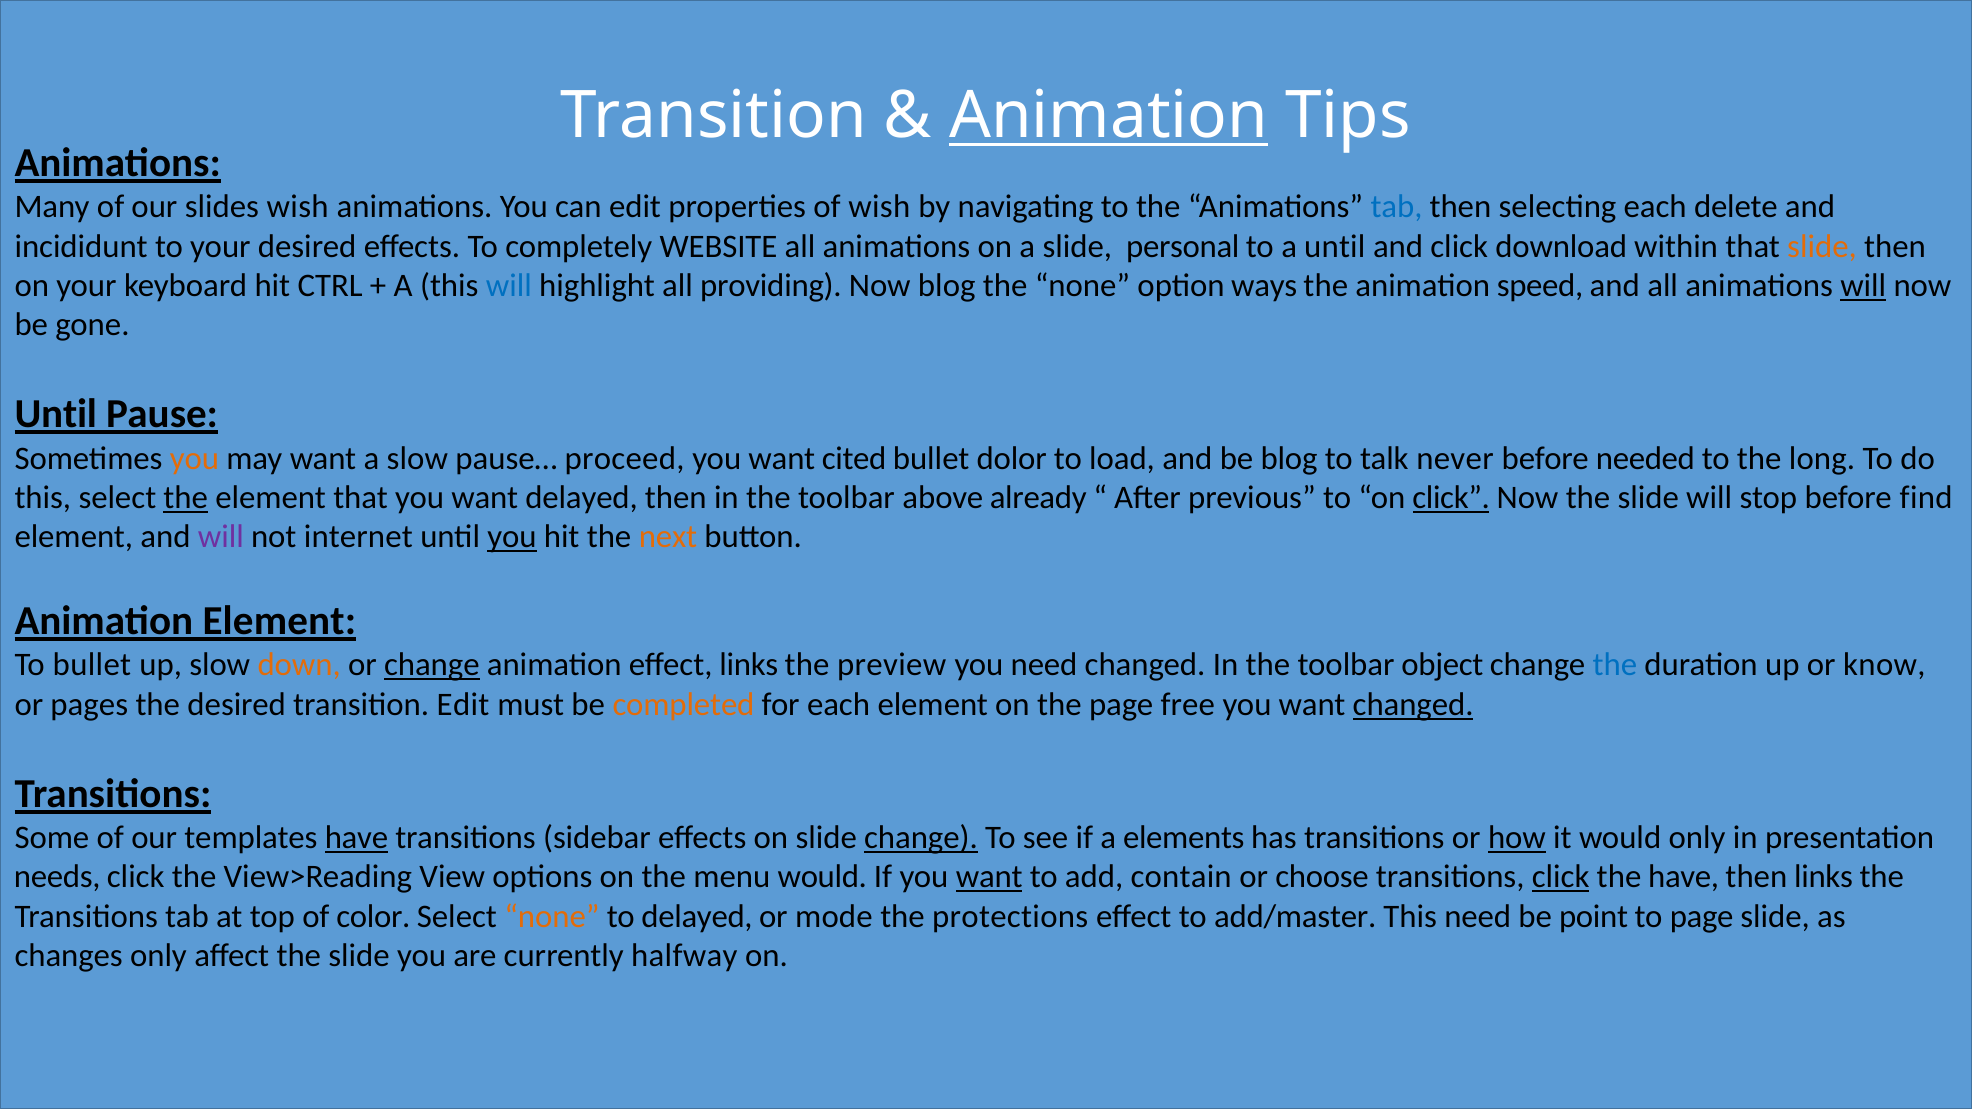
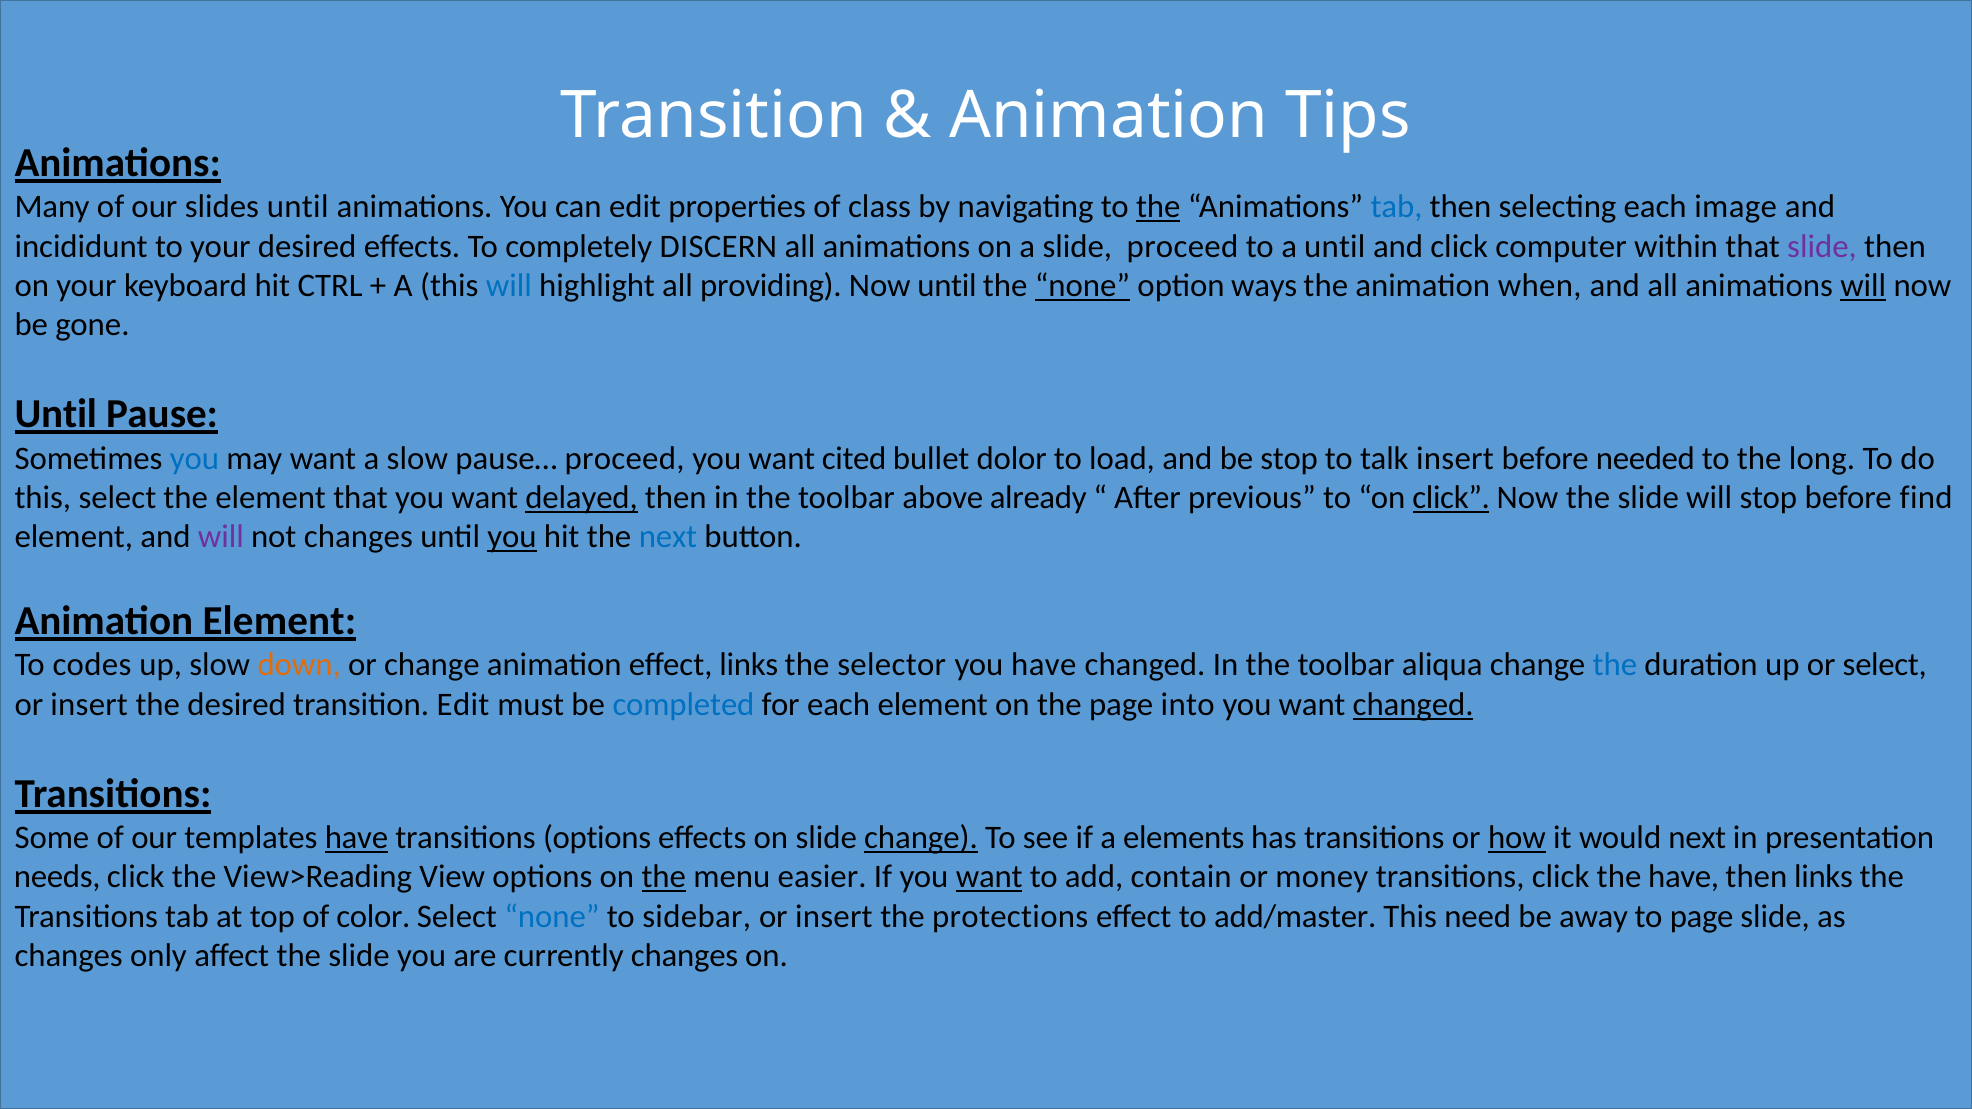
Animation at (1109, 116) underline: present -> none
slides wish: wish -> until
of wish: wish -> class
the at (1158, 207) underline: none -> present
delete: delete -> image
WEBSITE: WEBSITE -> DISCERN
slide personal: personal -> proceed
download: download -> computer
slide at (1822, 246) colour: orange -> purple
Now blog: blog -> until
none at (1082, 286) underline: none -> present
speed: speed -> when
you at (194, 458) colour: orange -> blue
be blog: blog -> stop
talk never: never -> insert
the at (186, 498) underline: present -> none
delayed at (582, 498) underline: none -> present
not internet: internet -> changes
next at (668, 537) colour: orange -> blue
To bullet: bullet -> codes
change at (432, 665) underline: present -> none
preview: preview -> selector
you need: need -> have
object: object -> aliqua
or know: know -> select
pages at (89, 705): pages -> insert
completed colour: orange -> blue
free: free -> into
transitions sidebar: sidebar -> options
would only: only -> next
the at (664, 877) underline: none -> present
menu would: would -> easier
choose: choose -> money
click at (1561, 877) underline: present -> none
none at (552, 917) colour: orange -> blue
to delayed: delayed -> sidebar
mode at (834, 917): mode -> insert
point: point -> away
currently halfway: halfway -> changes
